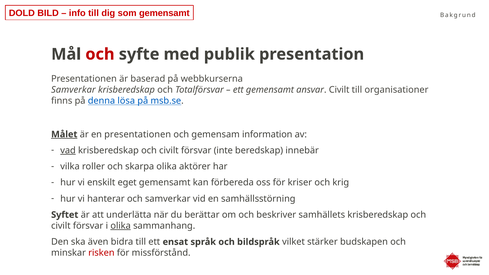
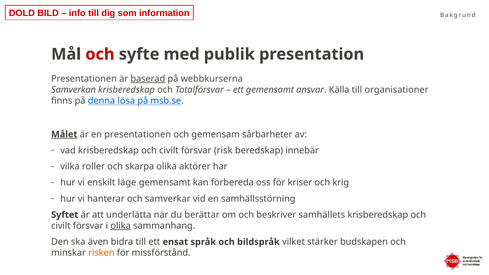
som gemensamt: gemensamt -> information
baserad underline: none -> present
Samverkar at (73, 90): Samverkar -> Samverkan
ansvar Civilt: Civilt -> Källa
information: information -> sårbarheter
vad underline: present -> none
inte: inte -> risk
eget: eget -> läge
risken colour: red -> orange
